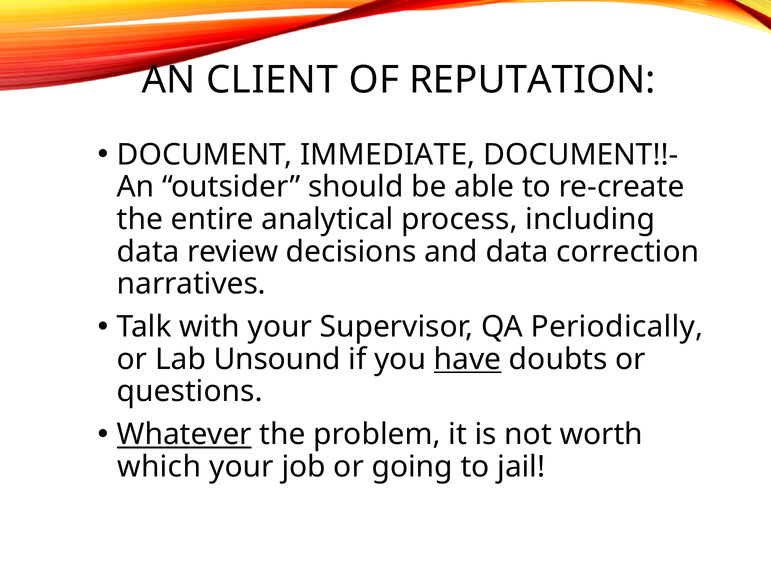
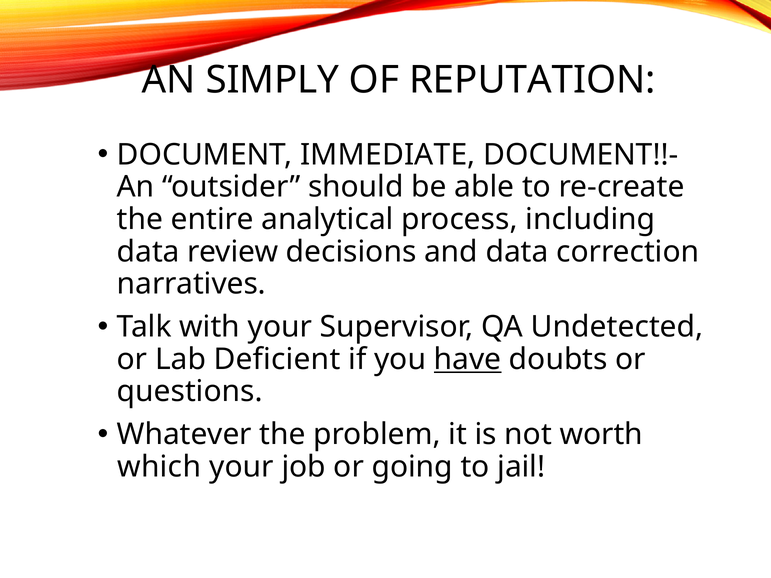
CLIENT: CLIENT -> SIMPLY
Periodically: Periodically -> Undetected
Unsound: Unsound -> Deficient
Whatever underline: present -> none
